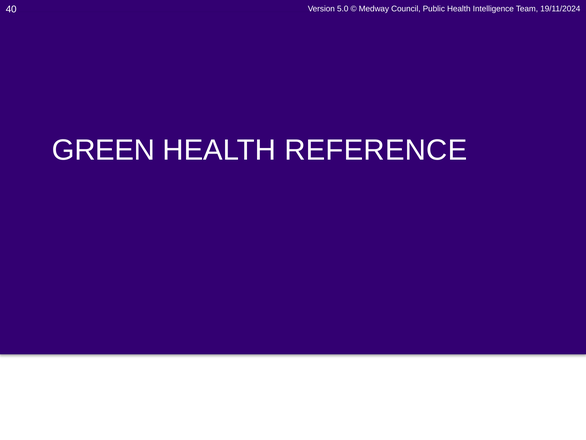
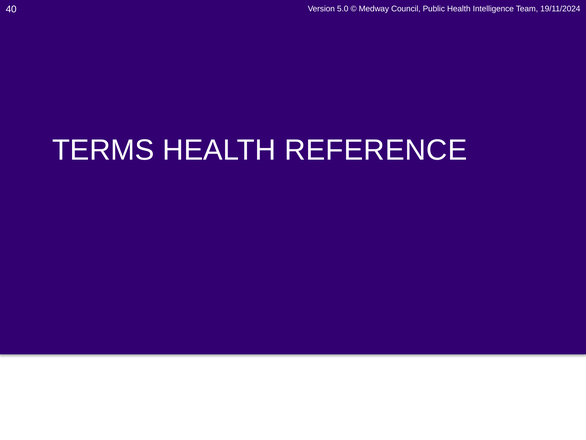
GREEN: GREEN -> TERMS
